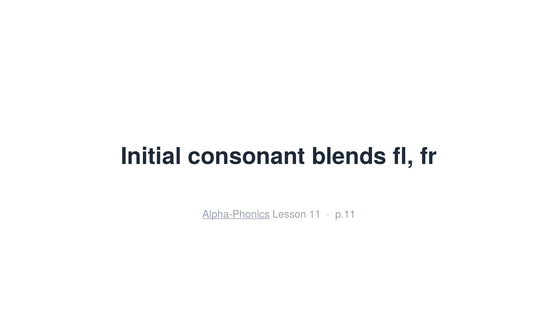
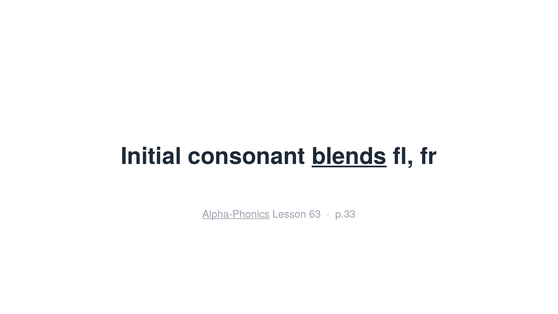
blends underline: none -> present
11: 11 -> 63
p.11: p.11 -> p.33
